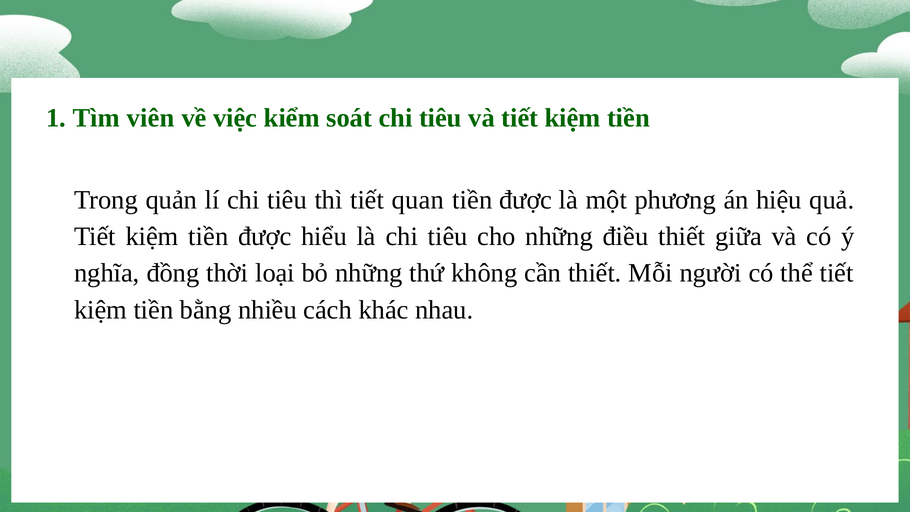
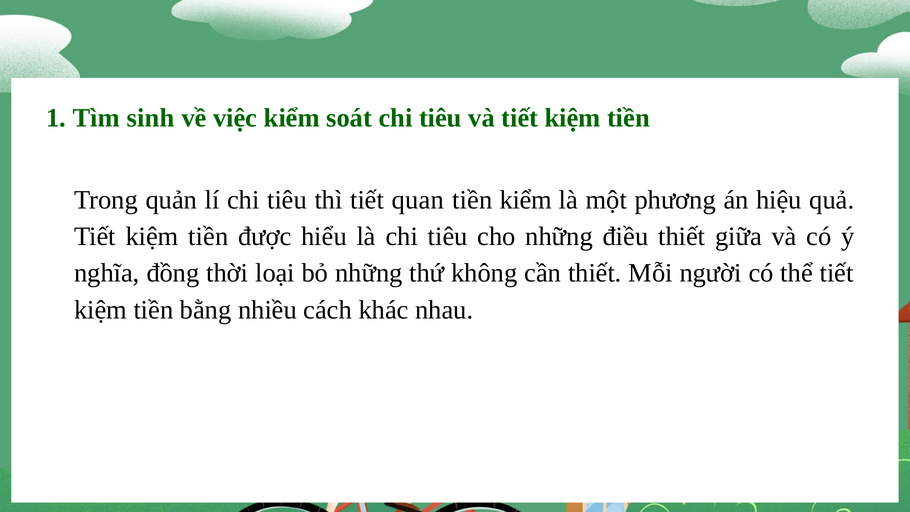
viên: viên -> sinh
được at (526, 200): được -> kiểm
